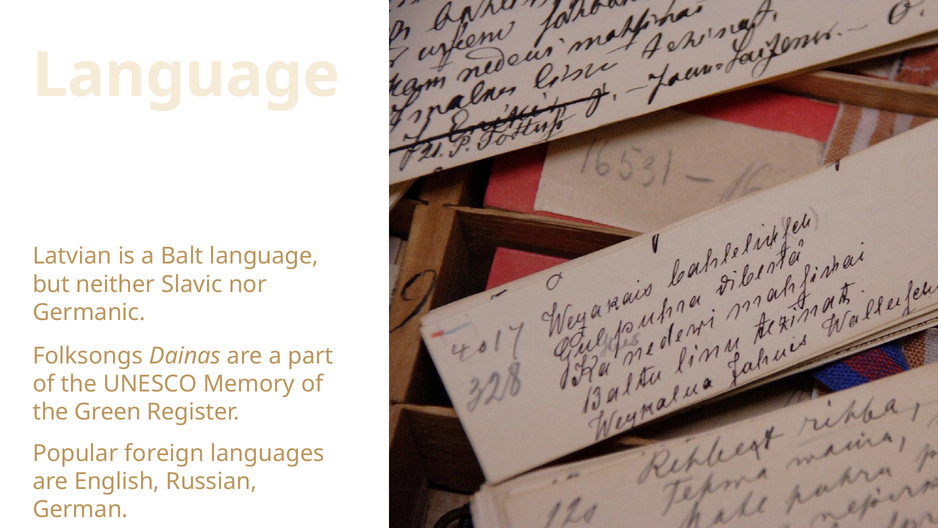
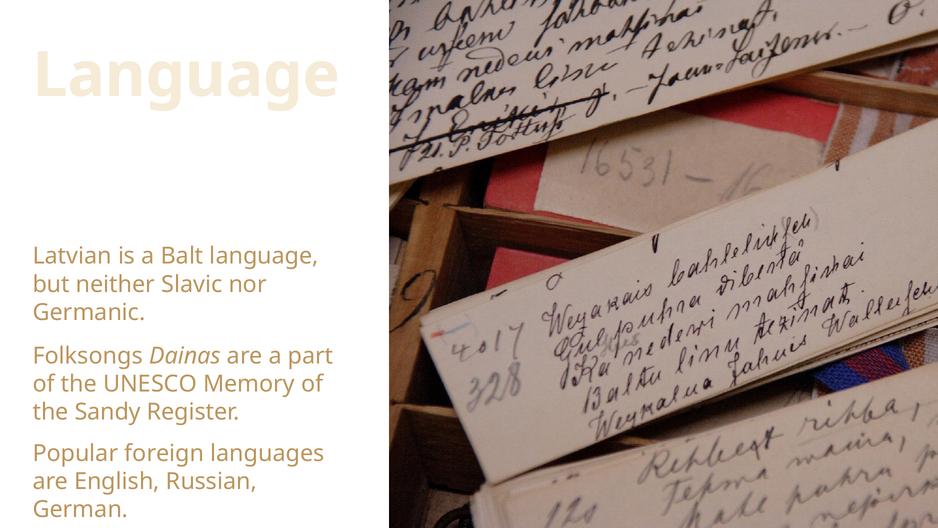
Green: Green -> Sandy
